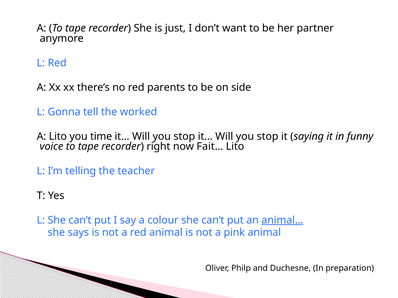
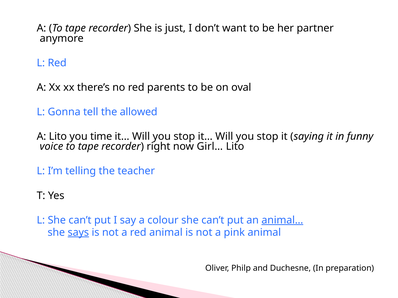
side: side -> oval
worked: worked -> allowed
Fait…: Fait… -> Girl…
says underline: none -> present
